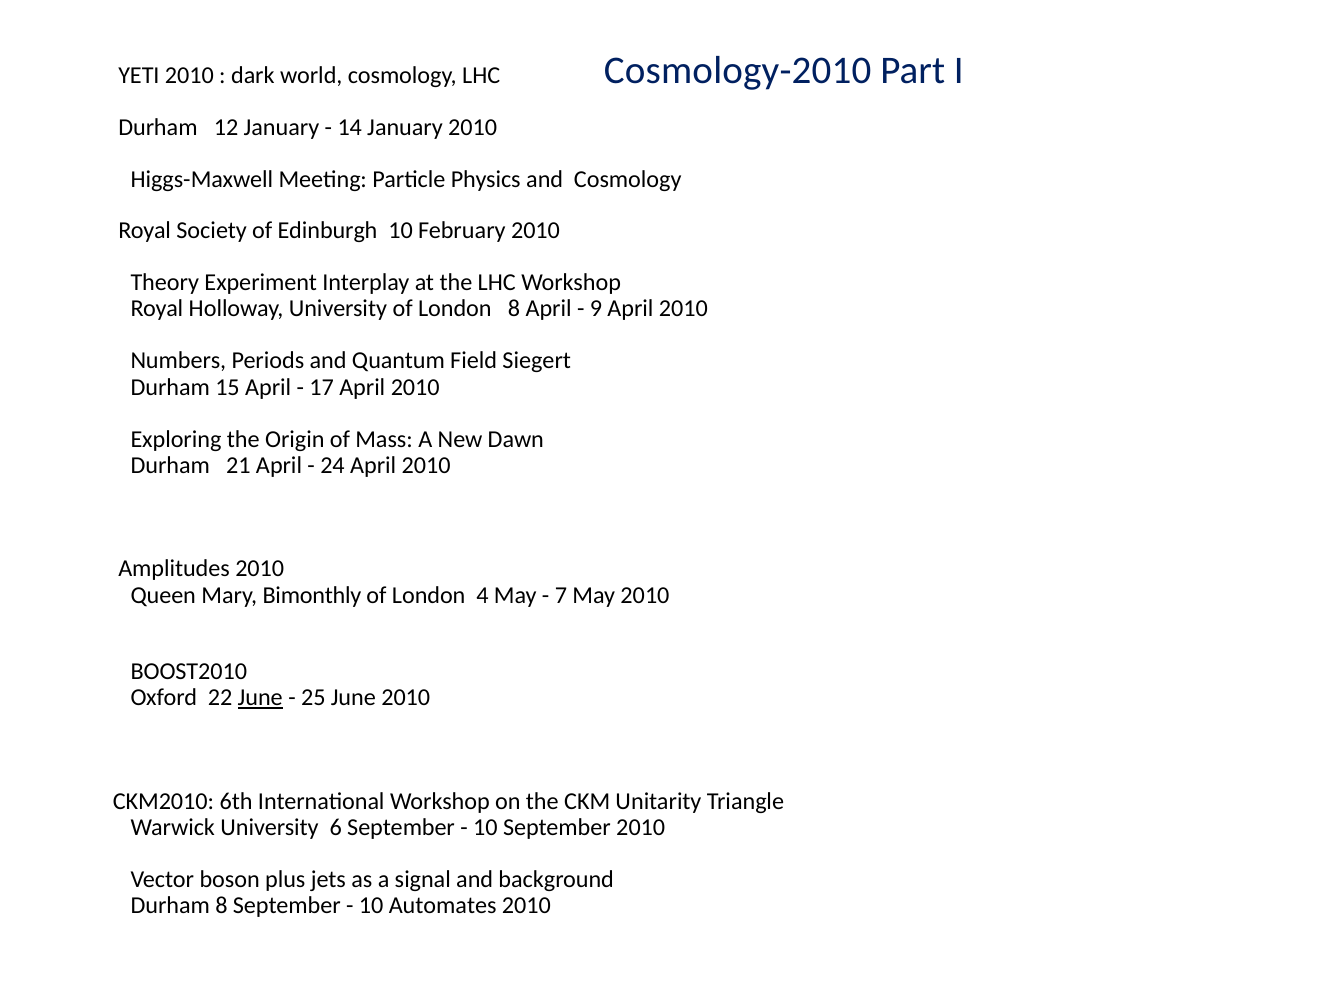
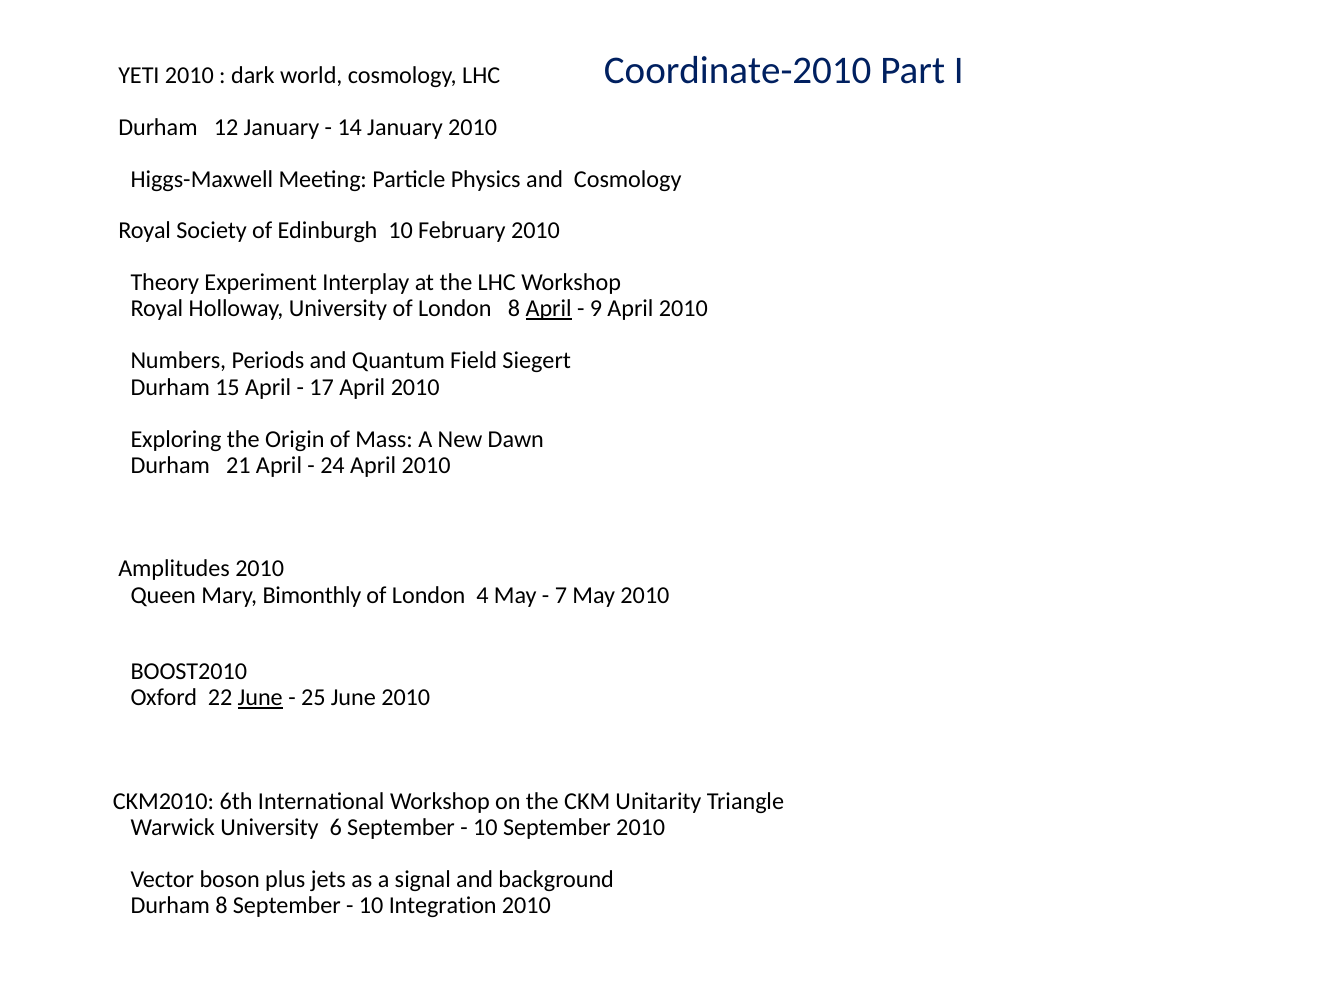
Cosmology-2010: Cosmology-2010 -> Coordinate-2010
April at (549, 308) underline: none -> present
Automates: Automates -> Integration
